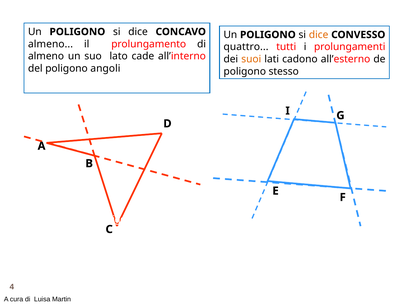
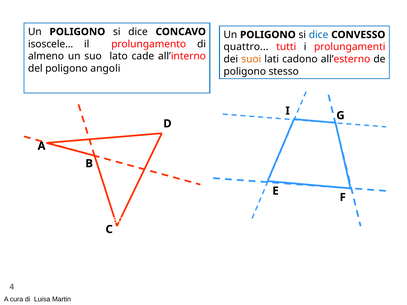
dice at (319, 35) colour: orange -> blue
almeno at (51, 44): almeno -> isoscele
è poligono: poligono -> isoscele
